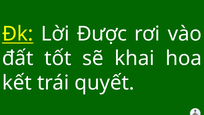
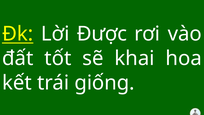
quyết: quyết -> giống
